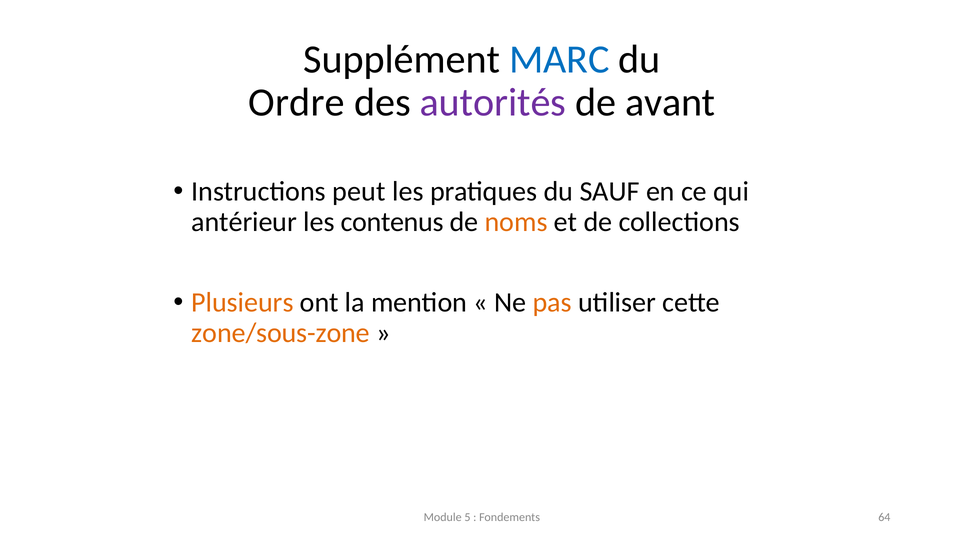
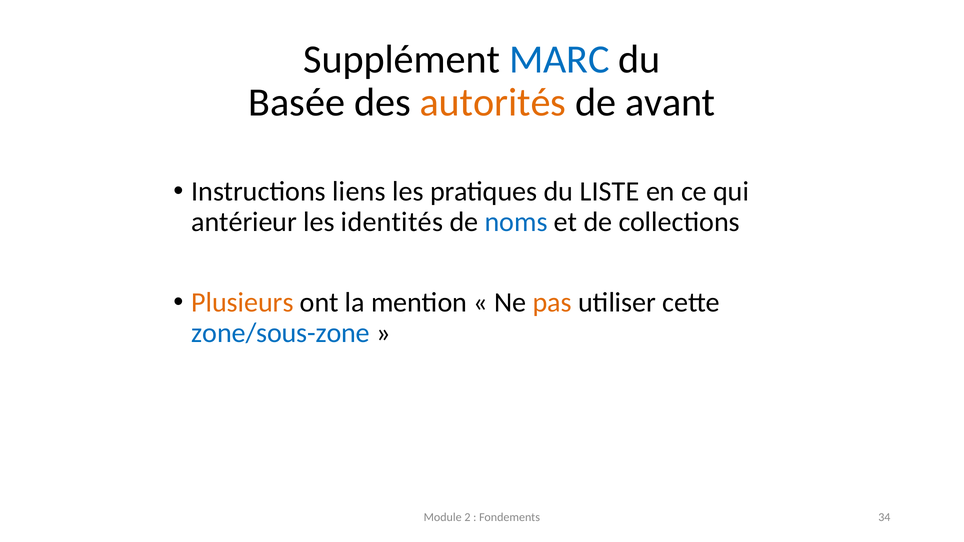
Ordre: Ordre -> Basée
autorités colour: purple -> orange
peut: peut -> liens
SAUF: SAUF -> LISTE
contenus: contenus -> identités
noms colour: orange -> blue
zone/sous-zone colour: orange -> blue
5: 5 -> 2
64: 64 -> 34
